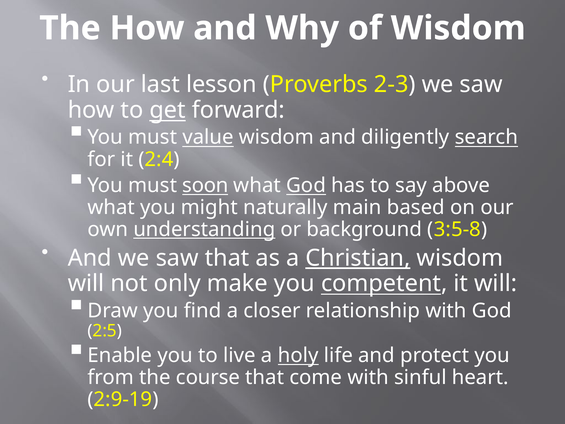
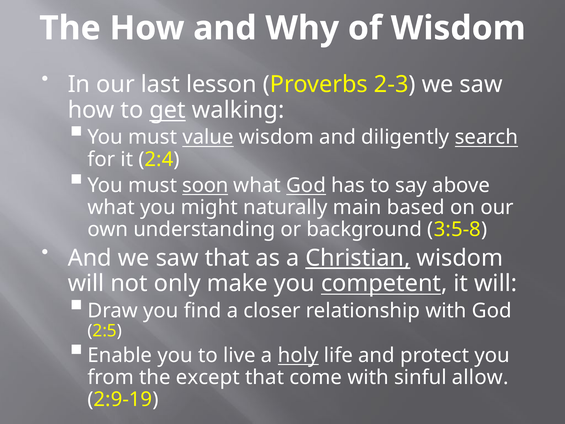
forward: forward -> walking
understanding underline: present -> none
course: course -> except
heart: heart -> allow
